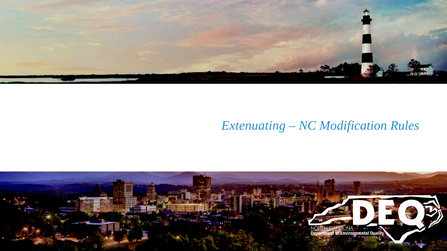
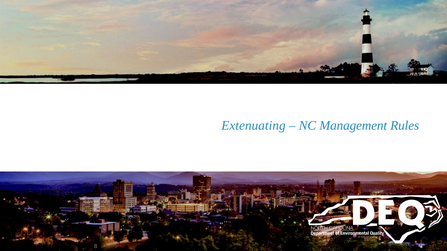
Modification: Modification -> Management
